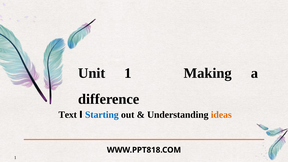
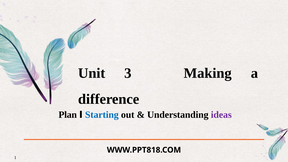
Unit 1: 1 -> 3
Text: Text -> Plan
ideas colour: orange -> purple
